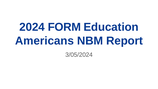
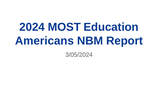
FORM: FORM -> MOST
